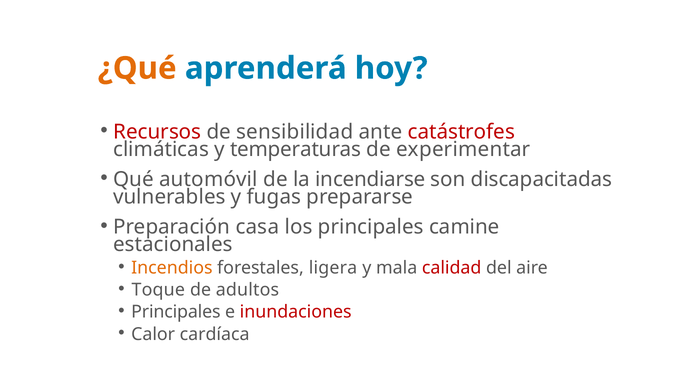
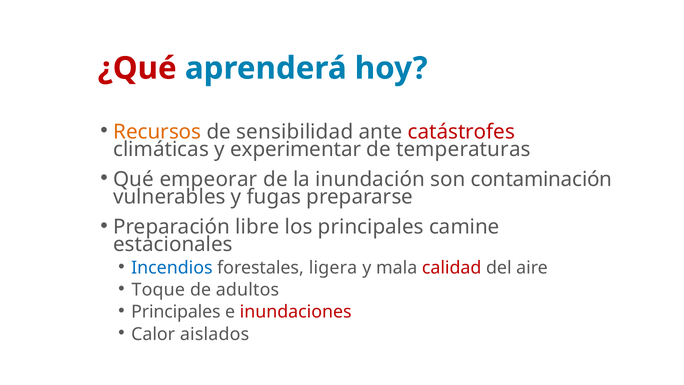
¿Qué colour: orange -> red
Recursos colour: red -> orange
temperaturas: temperaturas -> experimentar
experimentar: experimentar -> temperaturas
automóvil: automóvil -> empeorar
incendiarse: incendiarse -> inundación
discapacitadas: discapacitadas -> contaminación
casa: casa -> libre
Incendios colour: orange -> blue
cardíaca: cardíaca -> aislados
